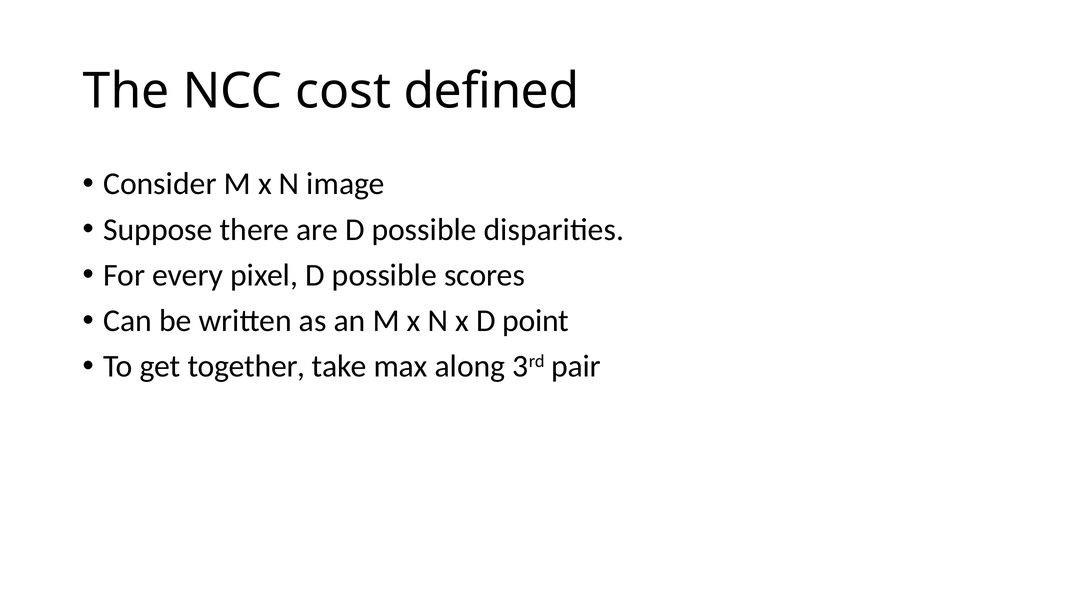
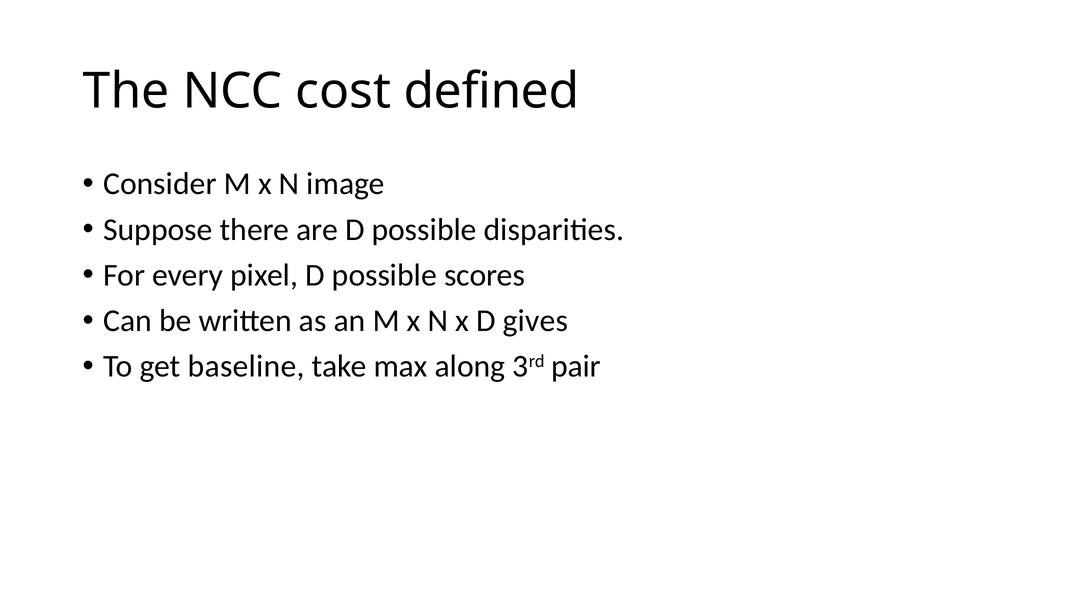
point: point -> gives
together: together -> baseline
